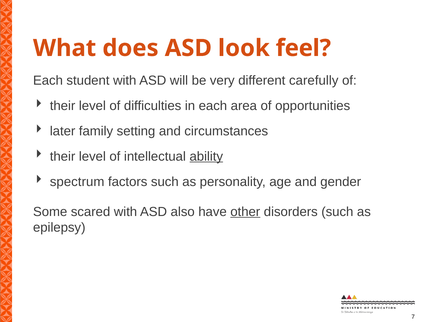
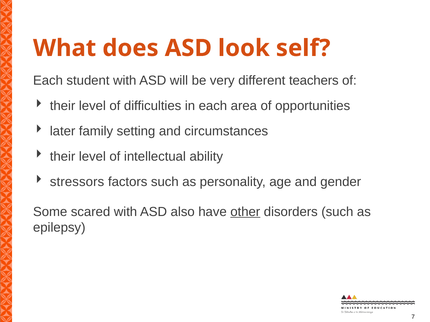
feel: feel -> self
carefully: carefully -> teachers
ability underline: present -> none
spectrum: spectrum -> stressors
